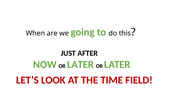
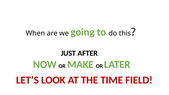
NOW OR LATER: LATER -> MAKE
